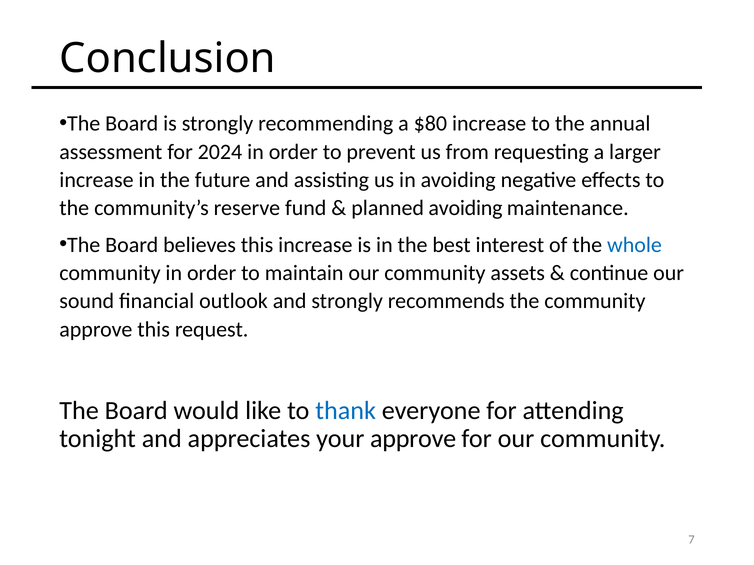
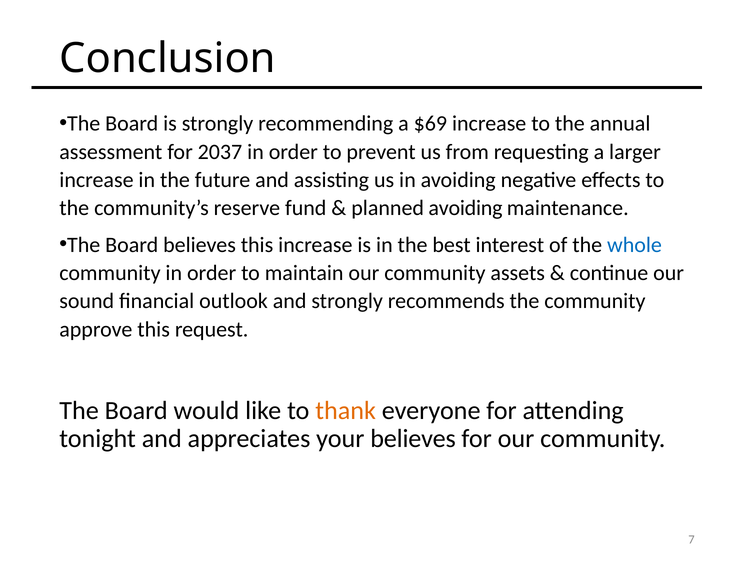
$80: $80 -> $69
2024: 2024 -> 2037
thank colour: blue -> orange
your approve: approve -> believes
